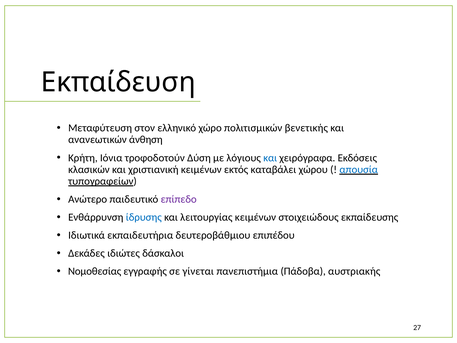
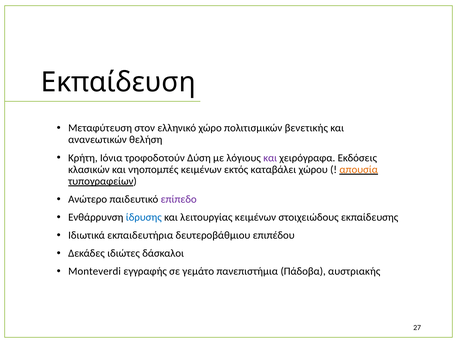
άνθηση: άνθηση -> θελήση
και at (270, 158) colour: blue -> purple
χριστιανική: χριστιανική -> νηοπομπές
απουσία colour: blue -> orange
Νομοθεσίας: Νομοθεσίας -> Monteverdi
γίνεται: γίνεται -> γεμάτο
